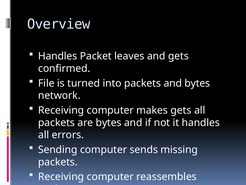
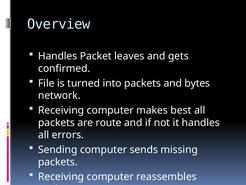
makes gets: gets -> best
are bytes: bytes -> route
